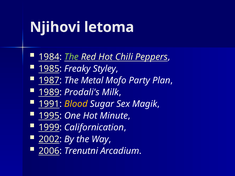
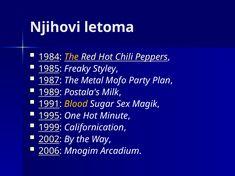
The at (71, 57) colour: light green -> yellow
Prodali's: Prodali's -> Postala's
Trenutni: Trenutni -> Mnogim
